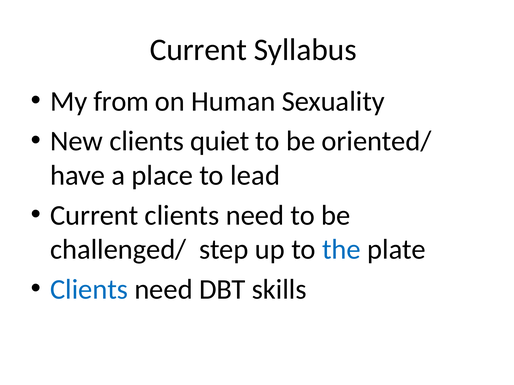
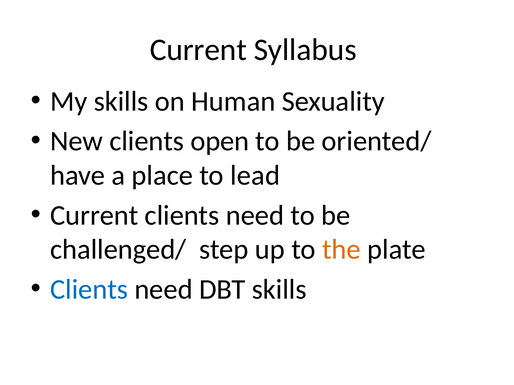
My from: from -> skills
quiet: quiet -> open
the colour: blue -> orange
